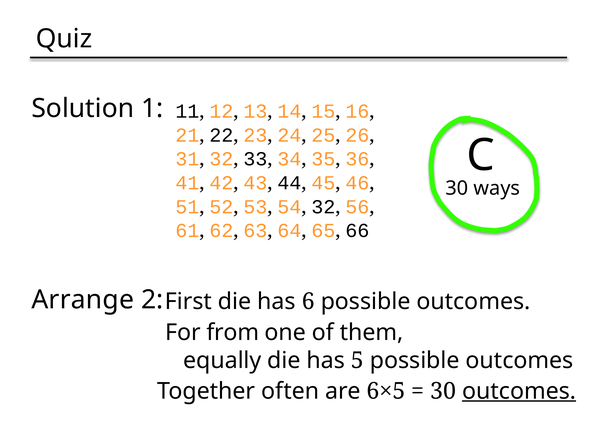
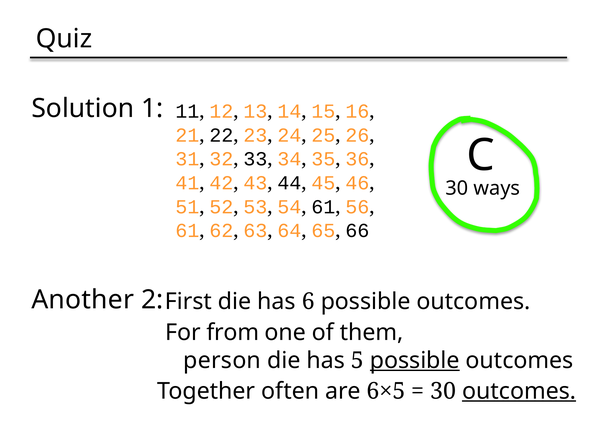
32 at (324, 207): 32 -> 61
Arrange: Arrange -> Another
equally: equally -> person
possible at (415, 360) underline: none -> present
